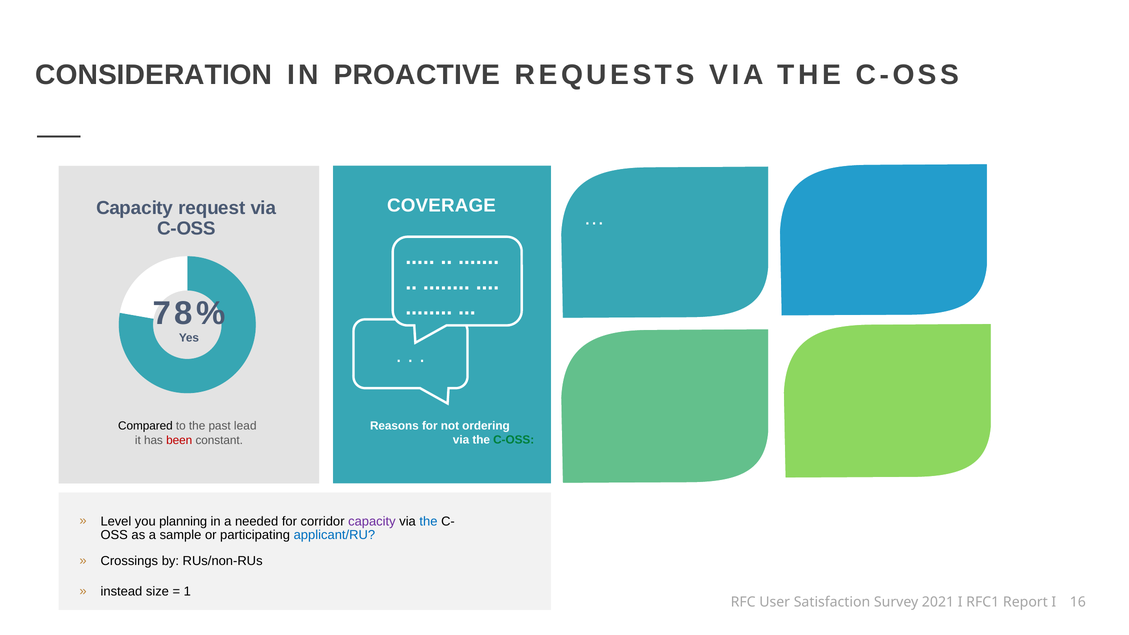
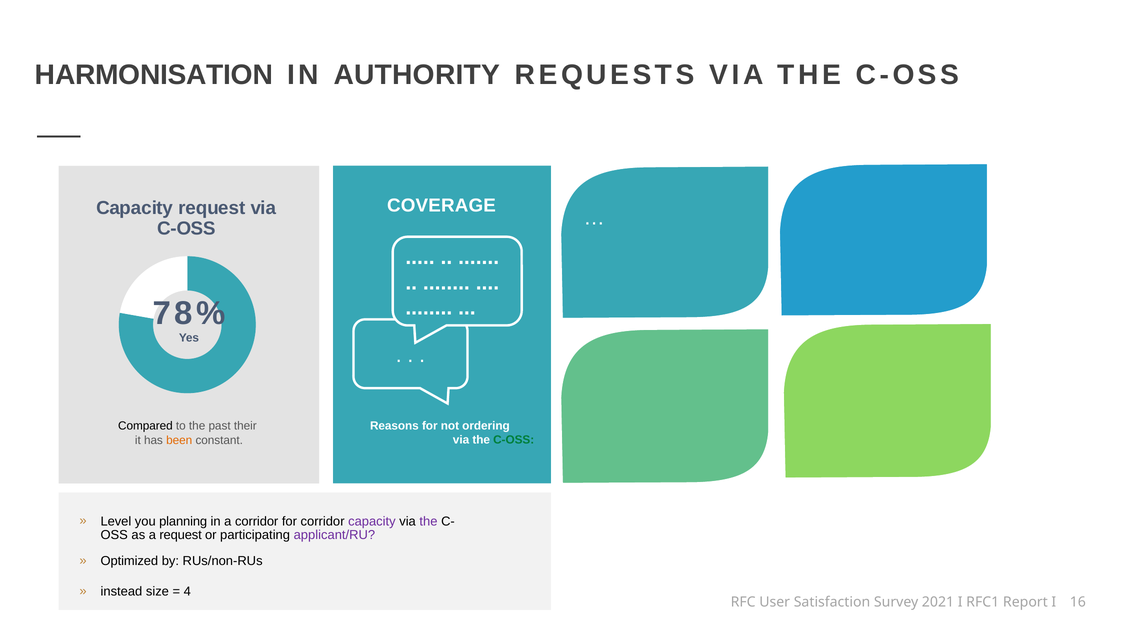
CONSIDERATION: CONSIDERATION -> HARMONISATION
PROACTIVE: PROACTIVE -> AUTHORITY
lead: lead -> their
been colour: red -> orange
a needed: needed -> corridor
the at (428, 521) colour: blue -> purple
a sample: sample -> request
applicant/RU colour: blue -> purple
Crossings: Crossings -> Optimized
1: 1 -> 4
